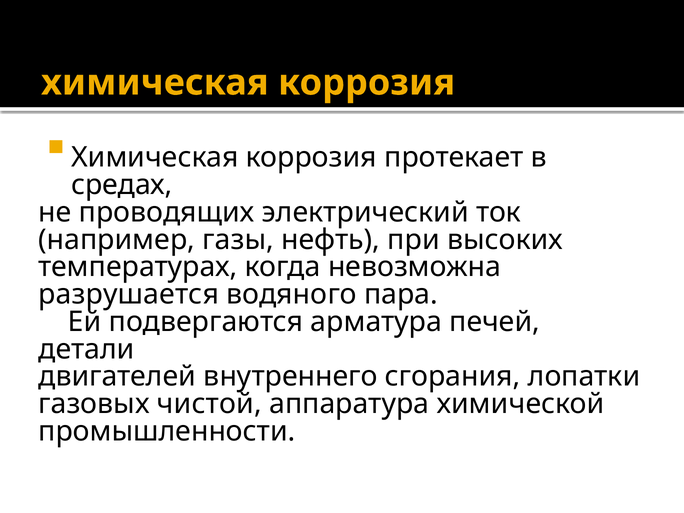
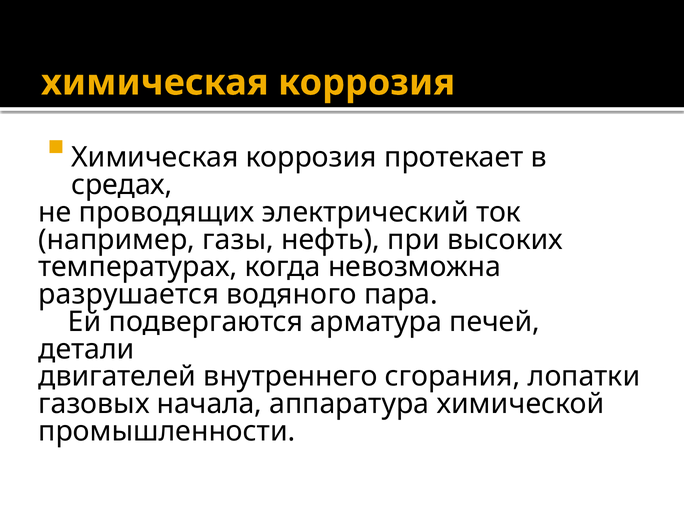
чистой: чистой -> начала
